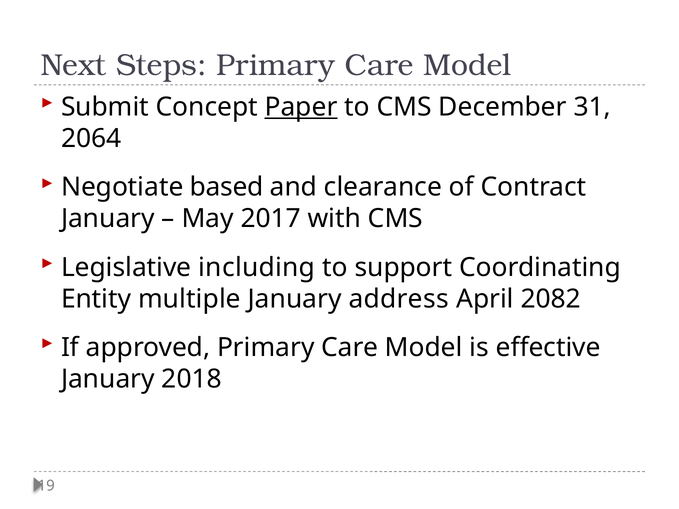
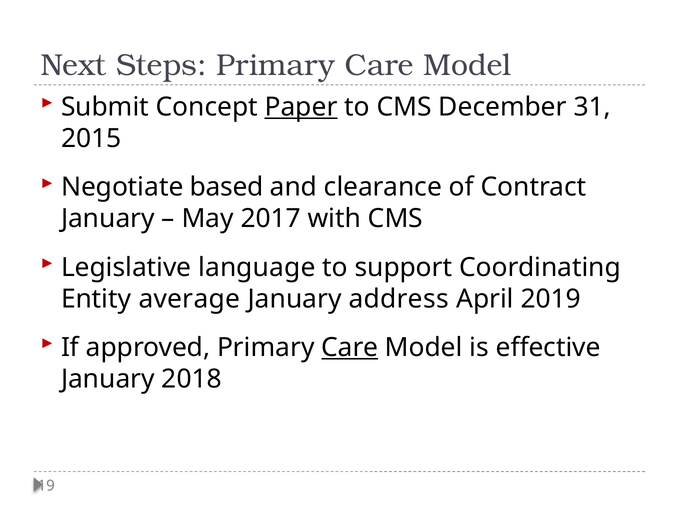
2064: 2064 -> 2015
including: including -> language
multiple: multiple -> average
2082: 2082 -> 2019
Care at (350, 348) underline: none -> present
